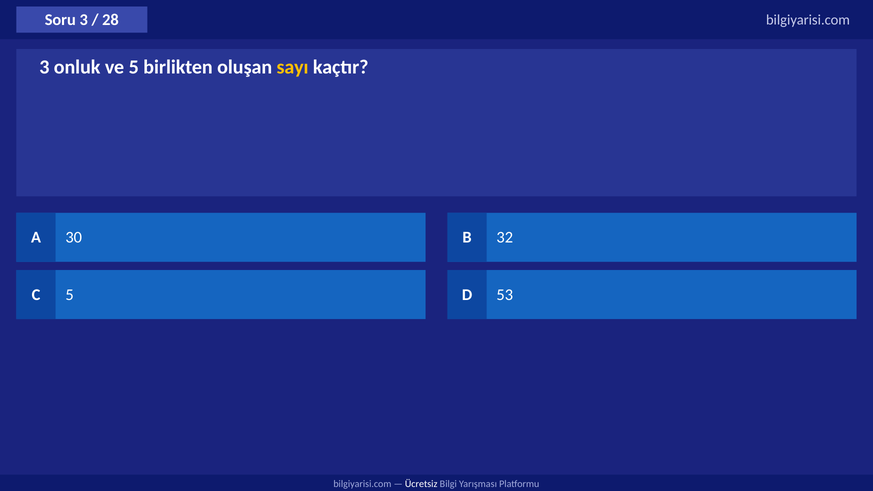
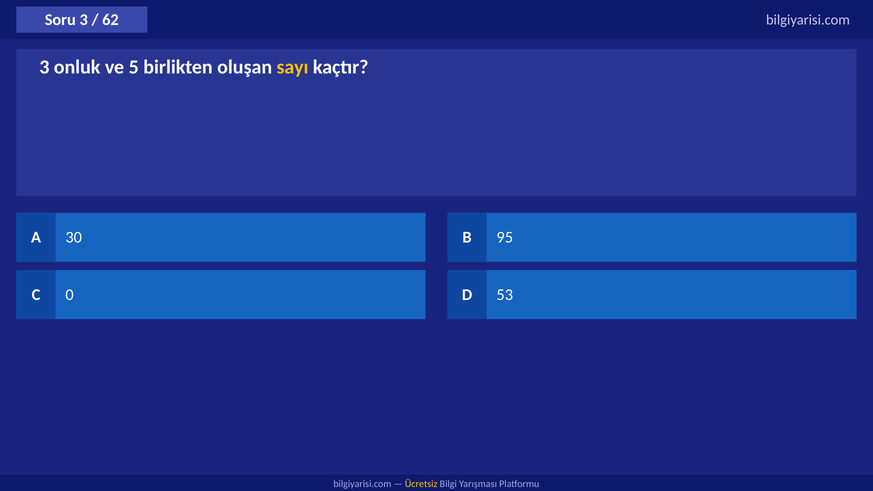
28: 28 -> 62
32: 32 -> 95
C 5: 5 -> 0
Ücretsiz colour: white -> yellow
